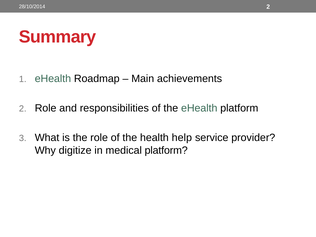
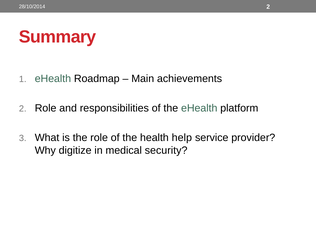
medical platform: platform -> security
